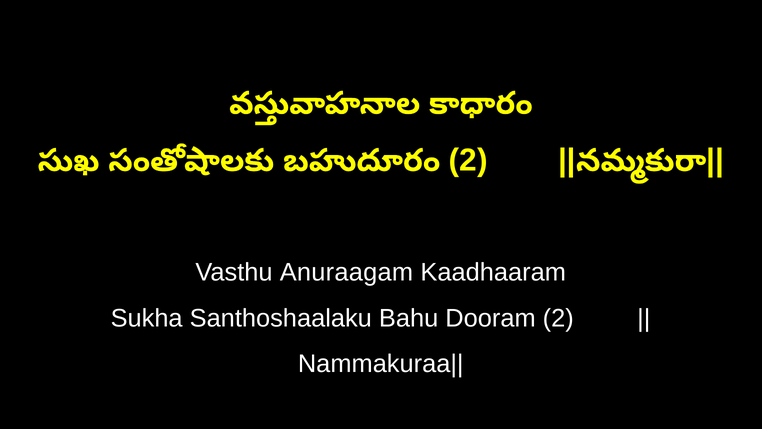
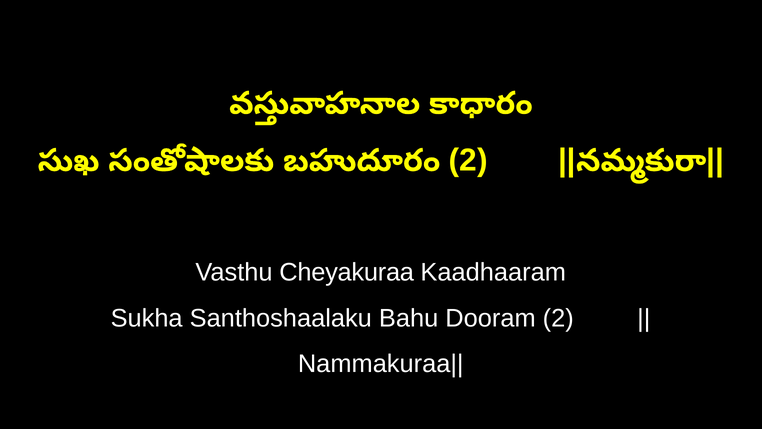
Anuraagam: Anuraagam -> Cheyakuraa
